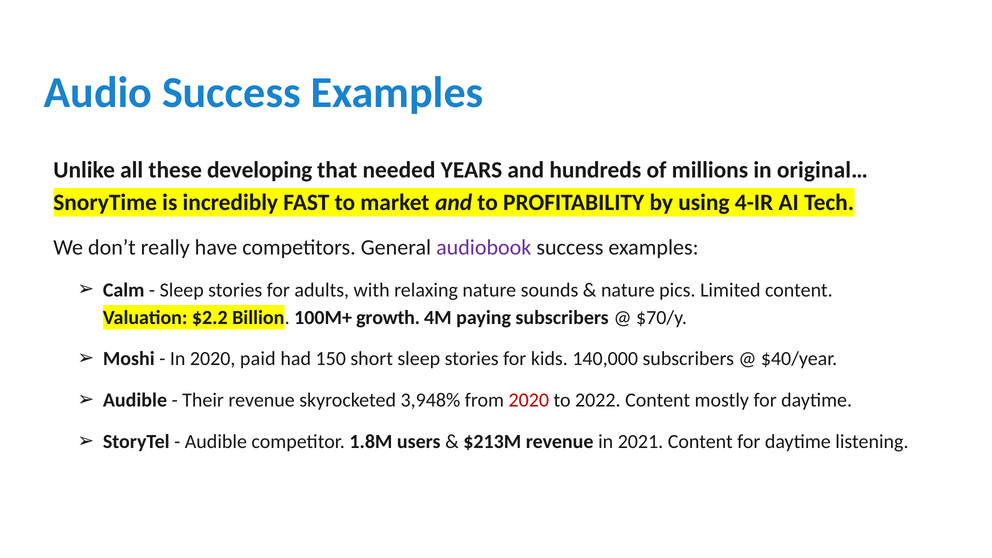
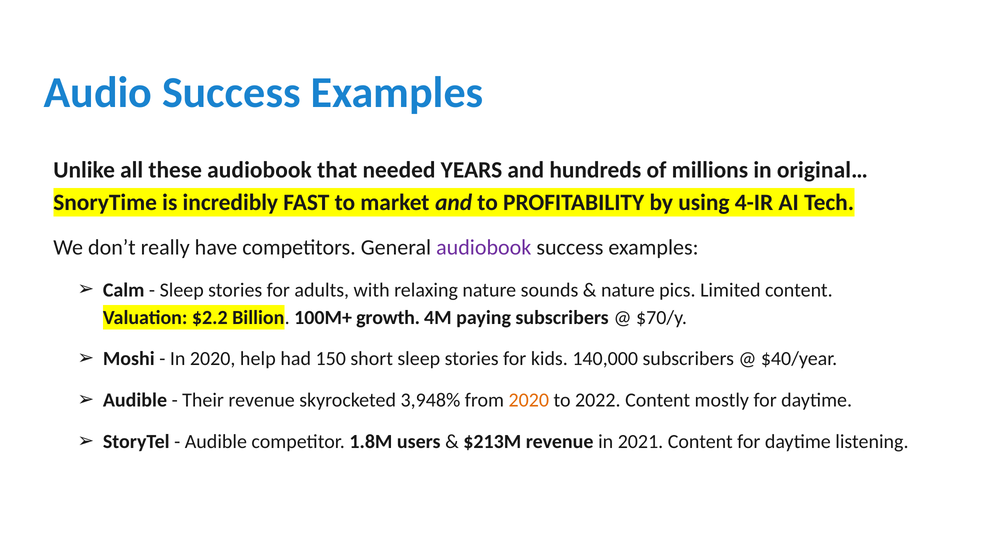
these developing: developing -> audiobook
paid: paid -> help
2020 at (529, 400) colour: red -> orange
